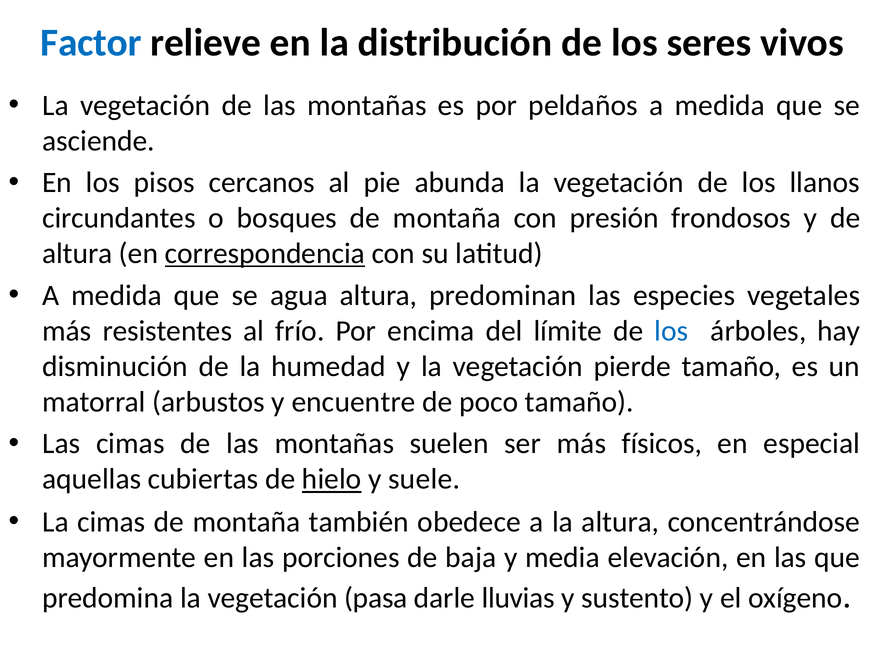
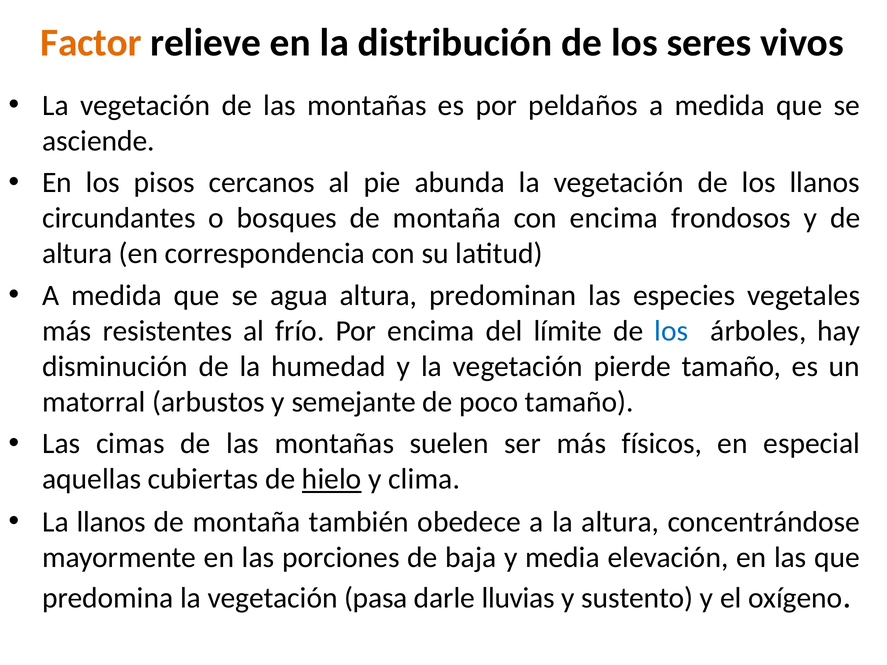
Factor colour: blue -> orange
con presión: presión -> encima
correspondencia underline: present -> none
encuentre: encuentre -> semejante
suele: suele -> clima
La cimas: cimas -> llanos
